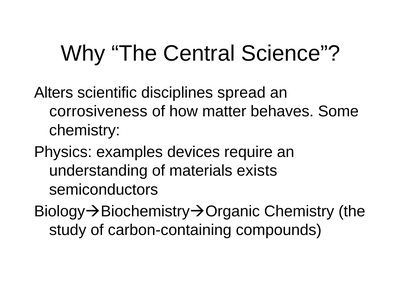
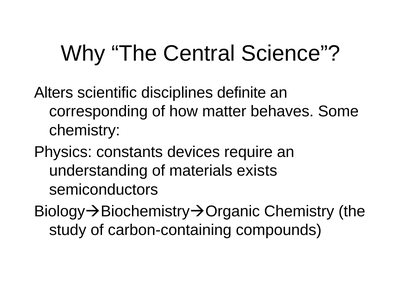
spread: spread -> definite
corrosiveness: corrosiveness -> corresponding
examples: examples -> constants
